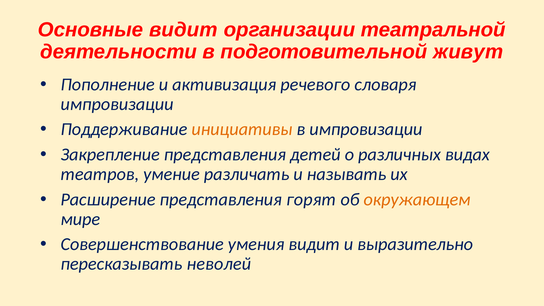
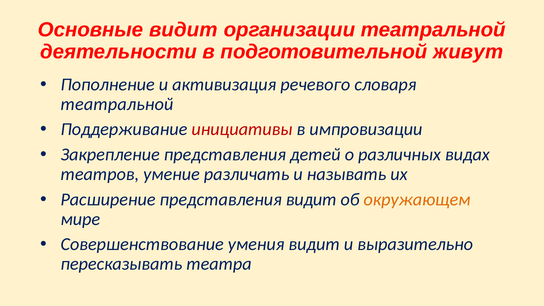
импровизации at (117, 104): импровизации -> театральной
инициативы colour: orange -> red
представления горят: горят -> видит
неволей: неволей -> театра
